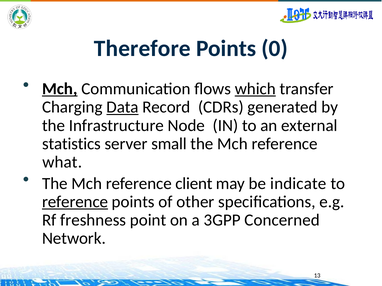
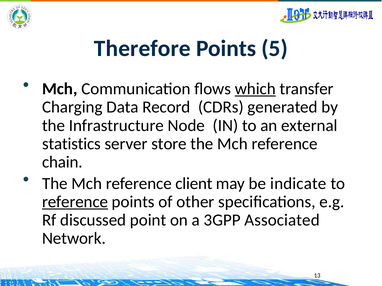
0: 0 -> 5
Mch at (60, 89) underline: present -> none
Data underline: present -> none
small: small -> store
what: what -> chain
freshness: freshness -> discussed
Concerned: Concerned -> Associated
